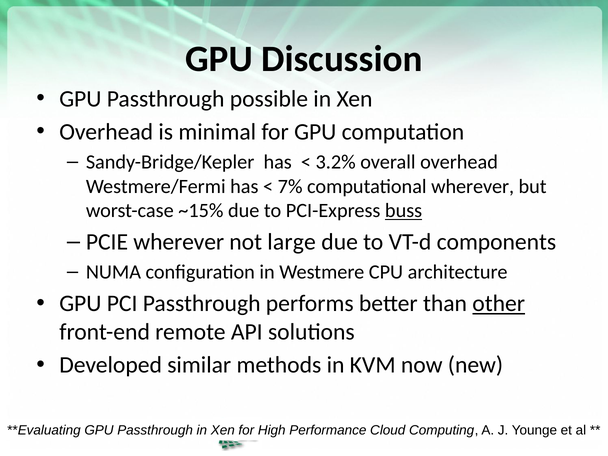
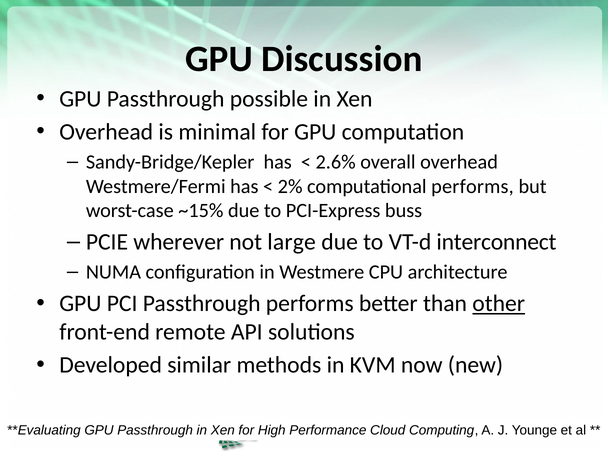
3.2%: 3.2% -> 2.6%
7%: 7% -> 2%
computational wherever: wherever -> performs
buss underline: present -> none
components: components -> interconnect
